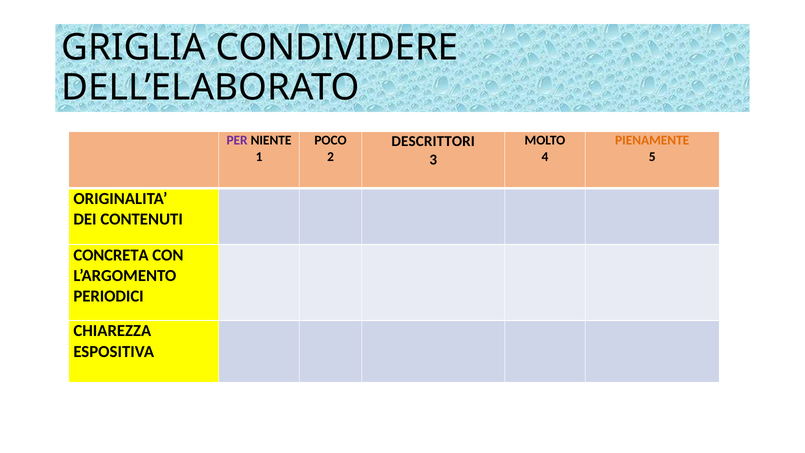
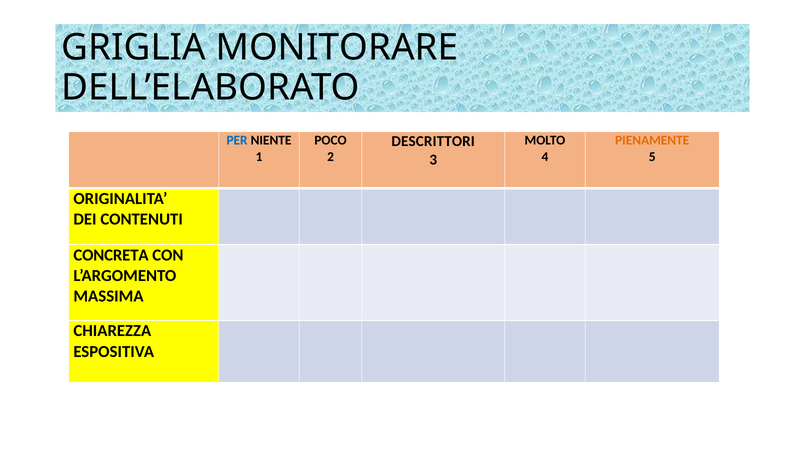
CONDIVIDERE: CONDIVIDERE -> MONITORARE
PER colour: purple -> blue
PERIODICI: PERIODICI -> MASSIMA
